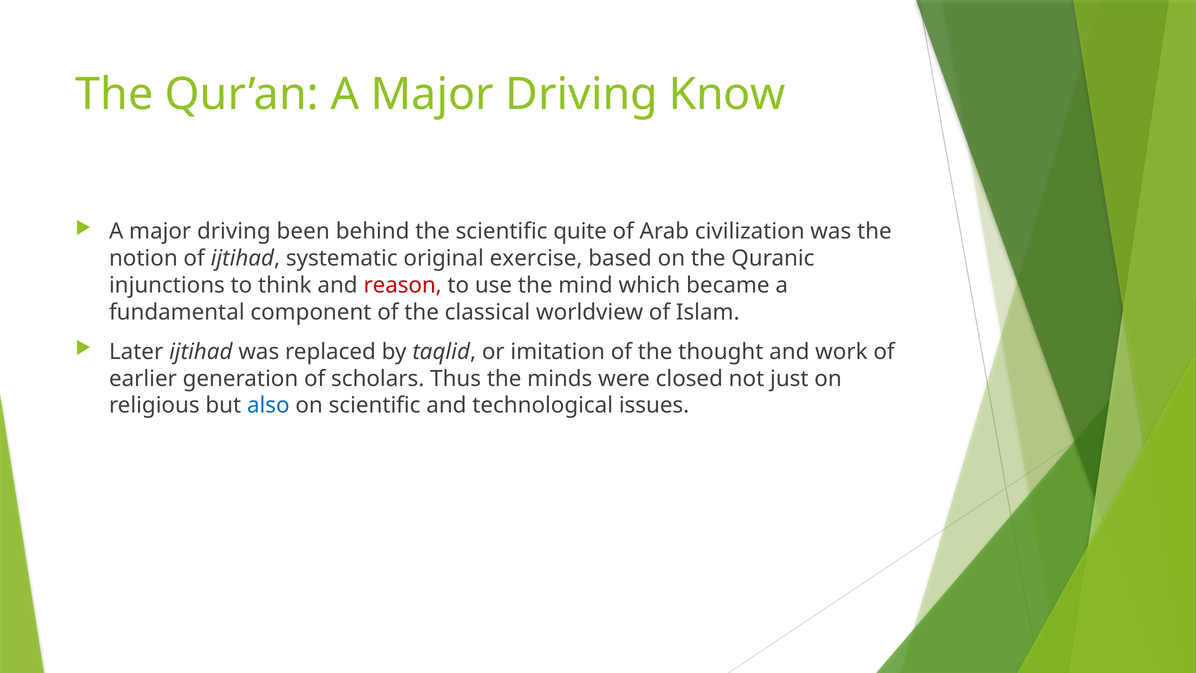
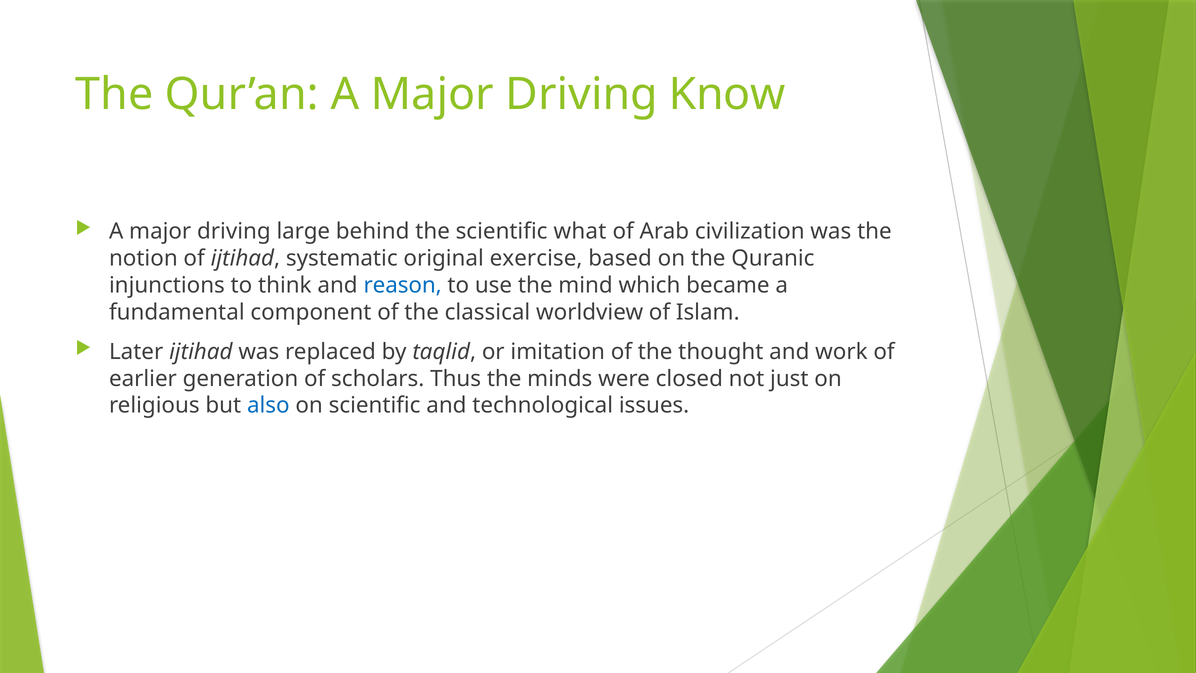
been: been -> large
quite: quite -> what
reason colour: red -> blue
